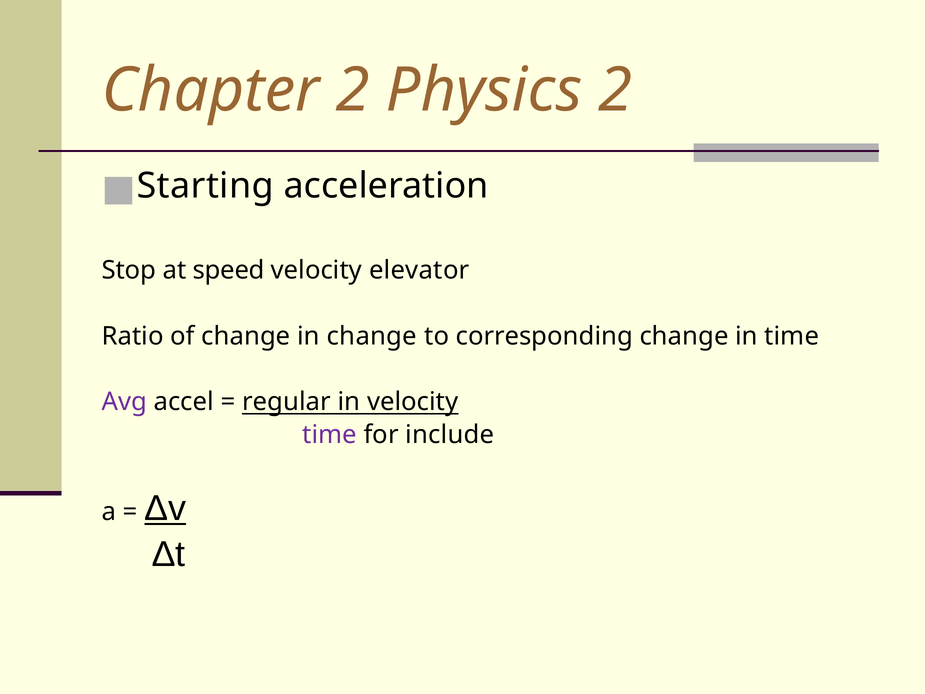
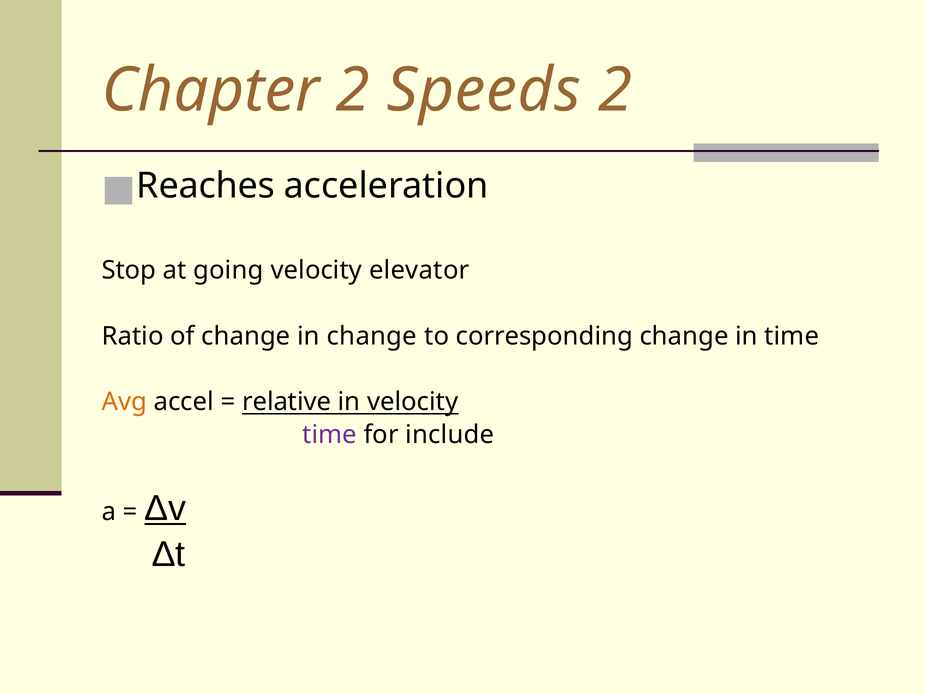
Physics: Physics -> Speeds
Starting: Starting -> Reaches
speed: speed -> going
Avg colour: purple -> orange
regular: regular -> relative
